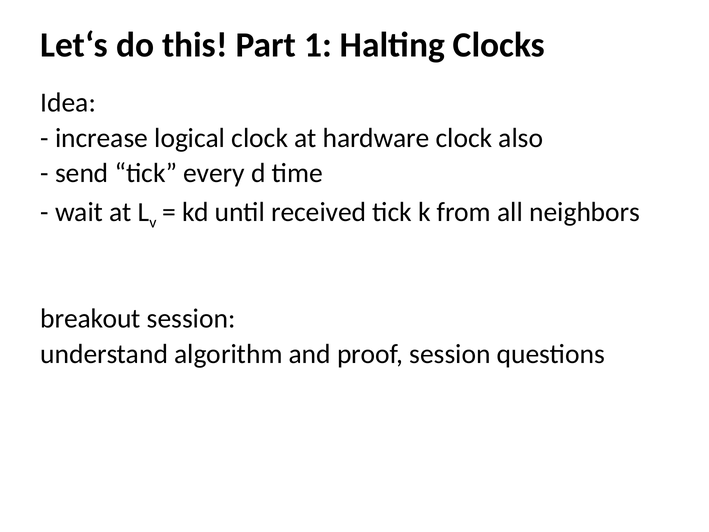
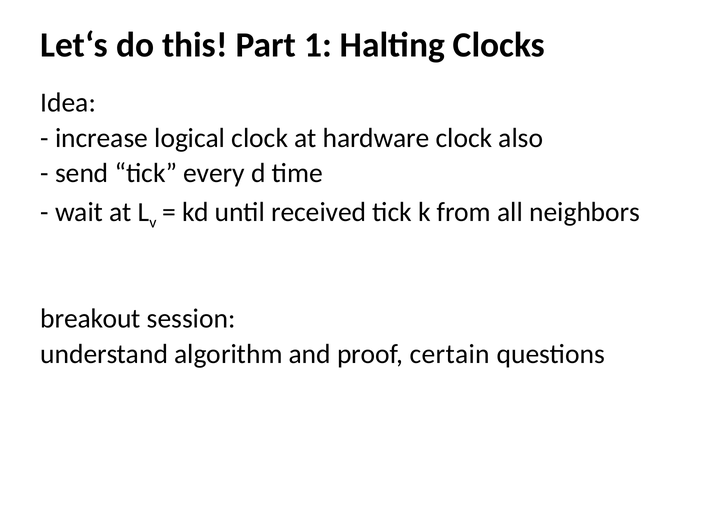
proof session: session -> certain
